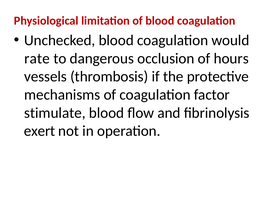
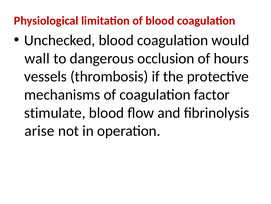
rate: rate -> wall
exert: exert -> arise
